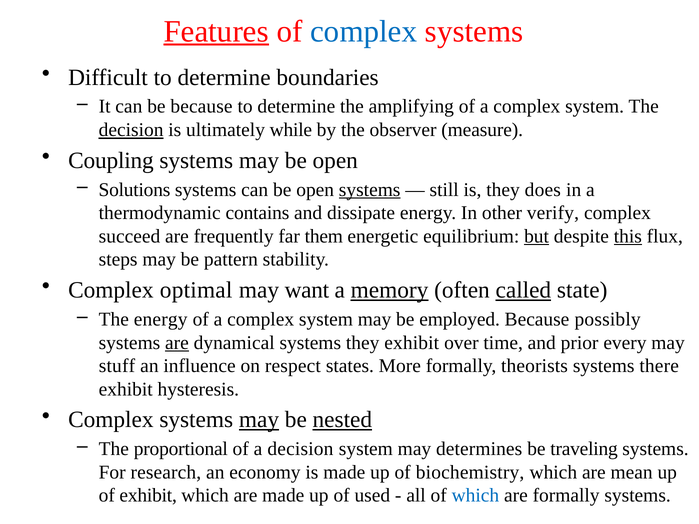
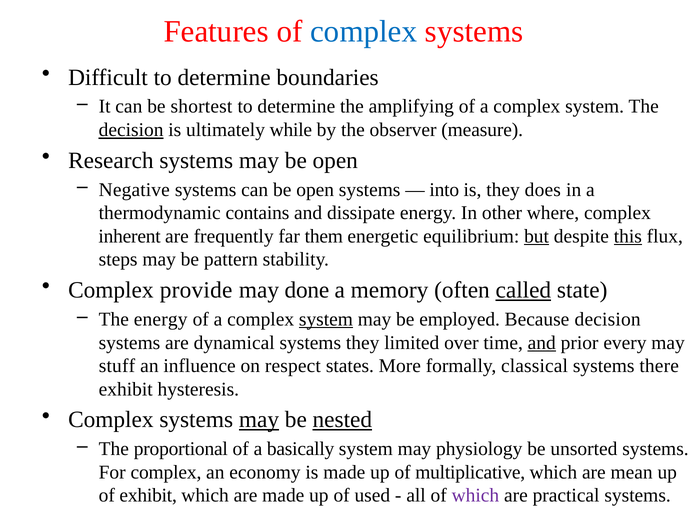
Features underline: present -> none
be because: because -> shortest
Coupling: Coupling -> Research
Solutions: Solutions -> Negative
systems at (370, 190) underline: present -> none
still: still -> into
verify: verify -> where
succeed: succeed -> inherent
optimal: optimal -> provide
want: want -> done
memory underline: present -> none
system at (326, 319) underline: none -> present
Because possibly: possibly -> decision
are at (177, 343) underline: present -> none
they exhibit: exhibit -> limited
and at (542, 343) underline: none -> present
theorists: theorists -> classical
a decision: decision -> basically
determines: determines -> physiology
traveling: traveling -> unsorted
For research: research -> complex
biochemistry: biochemistry -> multiplicative
which at (475, 496) colour: blue -> purple
are formally: formally -> practical
